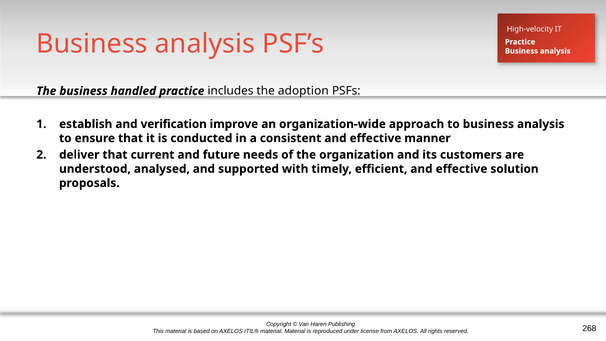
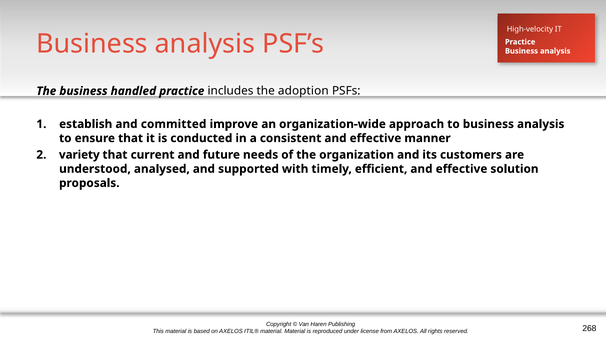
verification: verification -> committed
deliver: deliver -> variety
